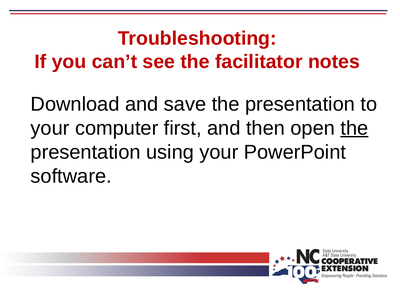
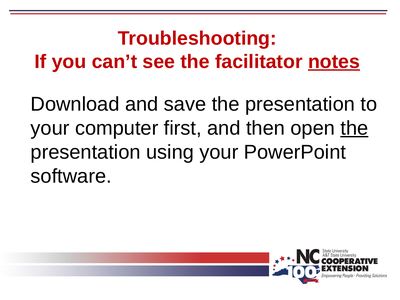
notes underline: none -> present
